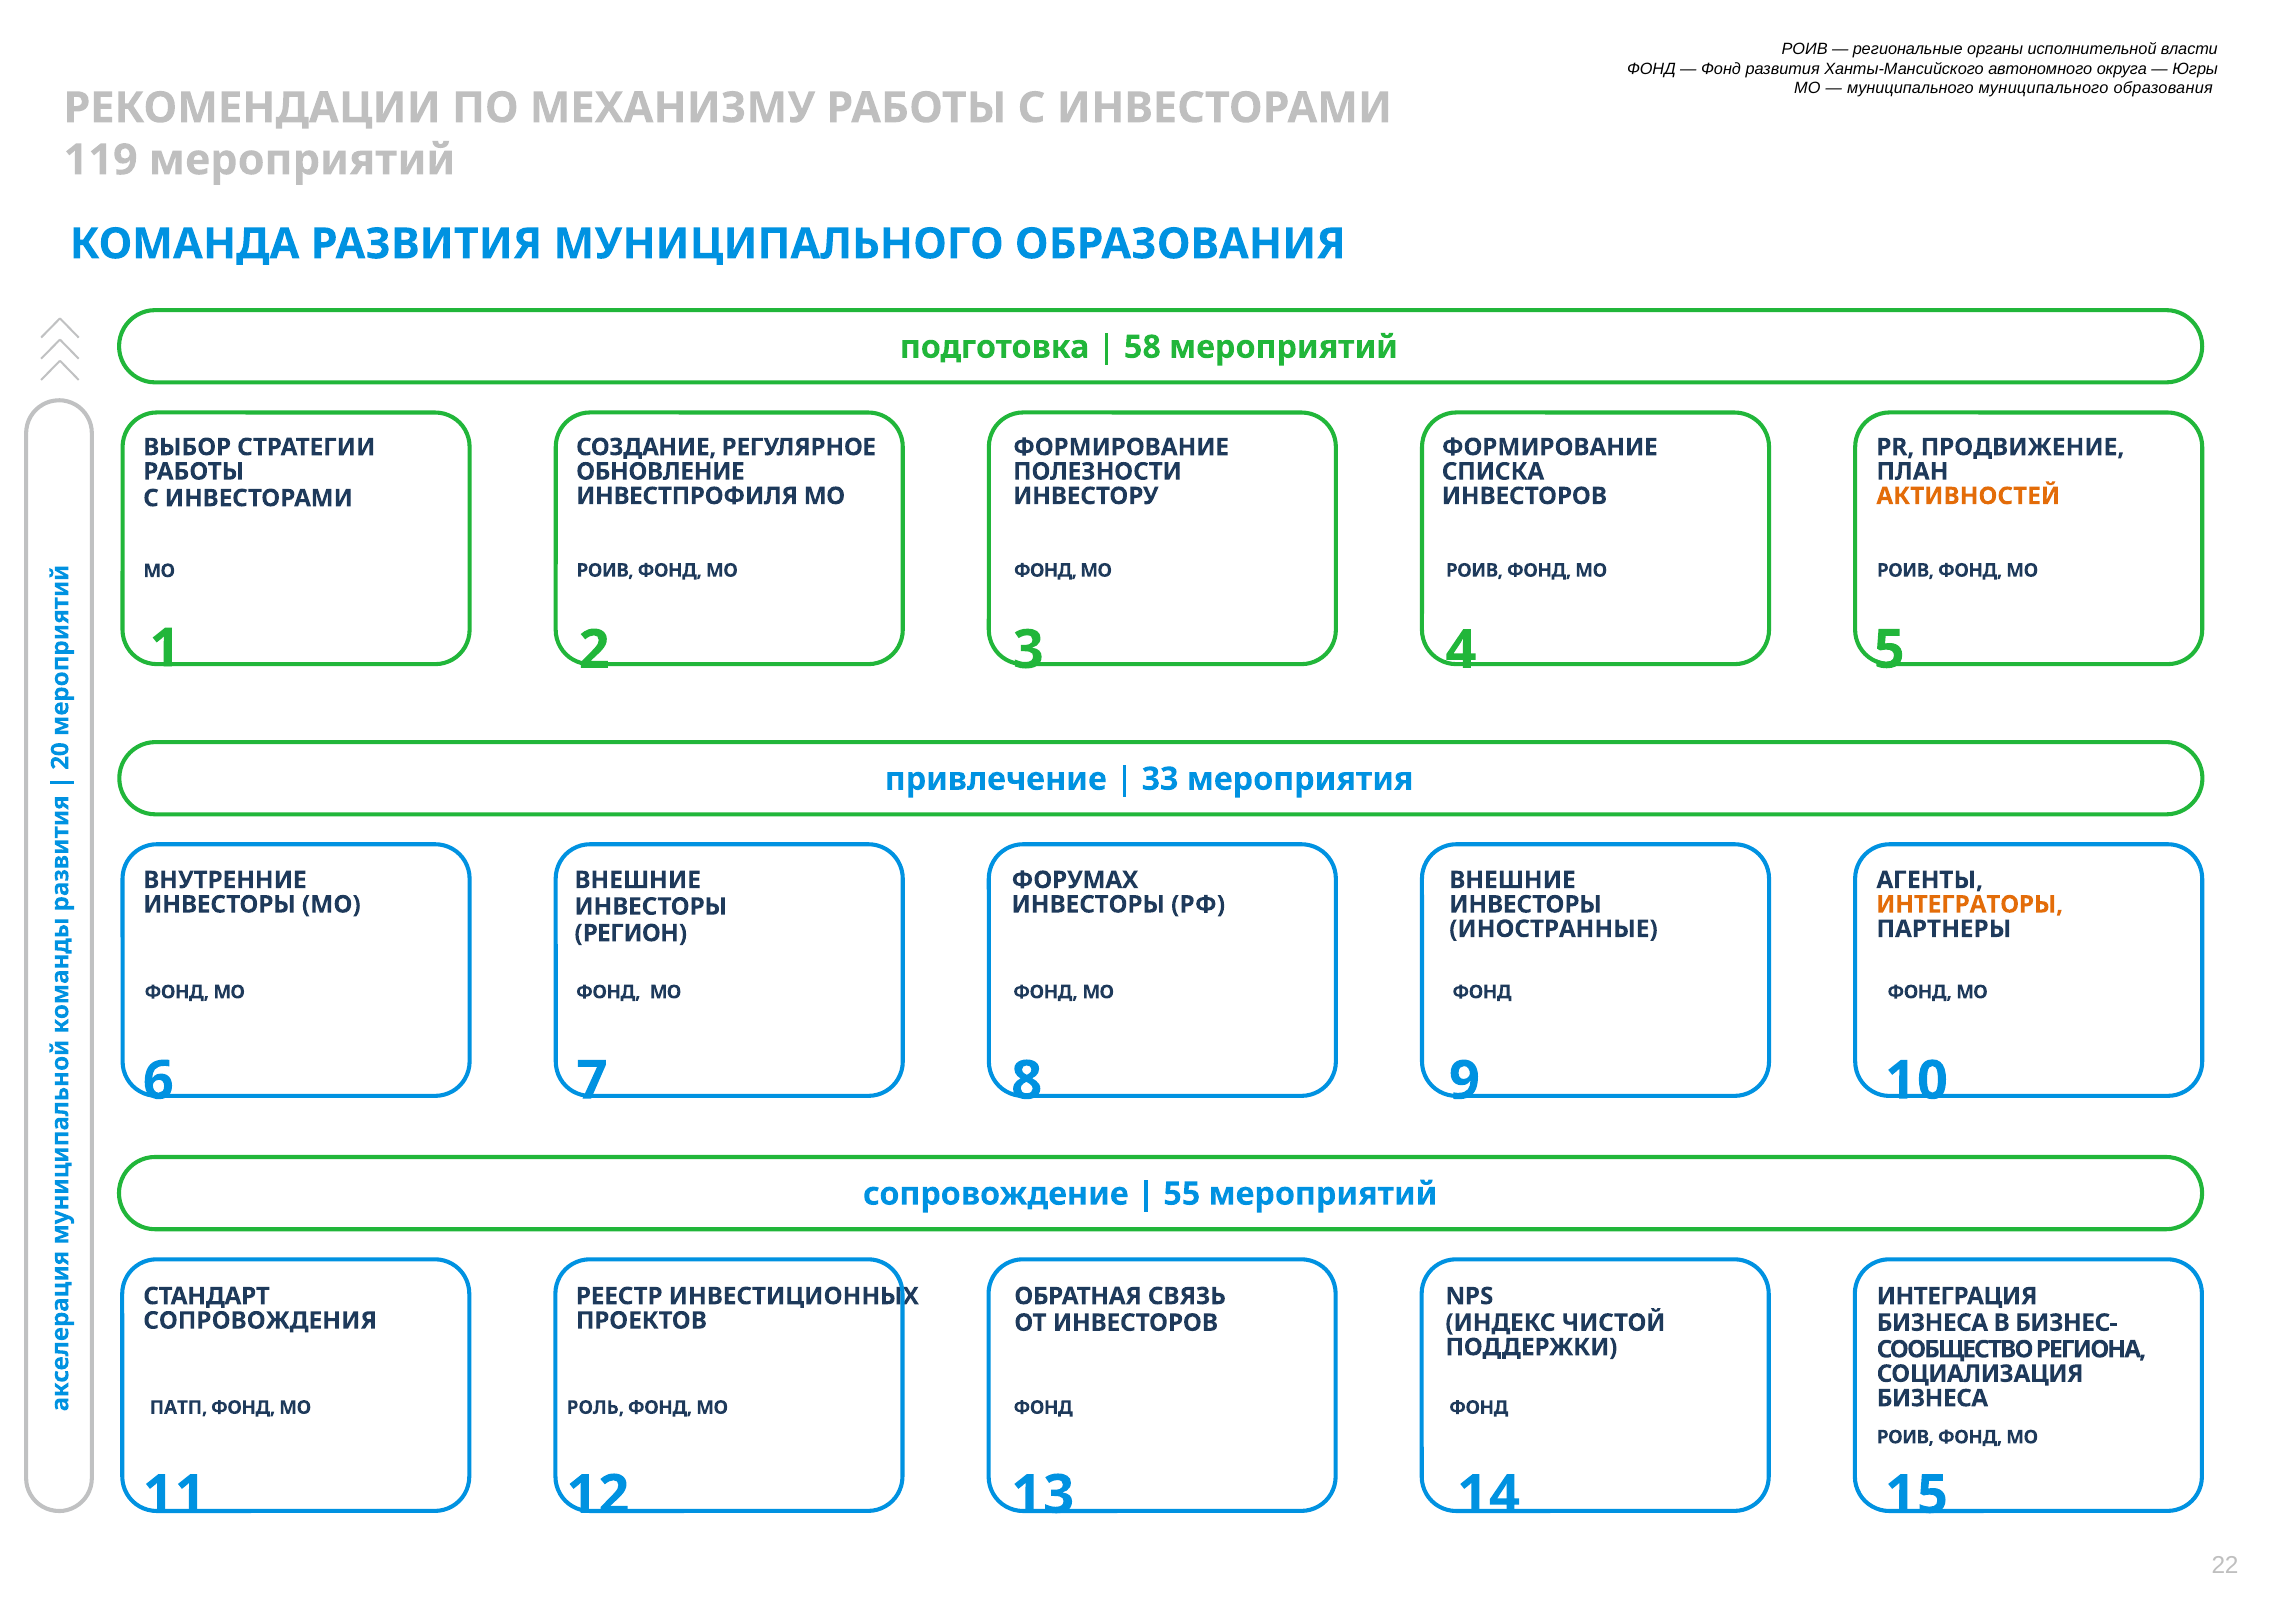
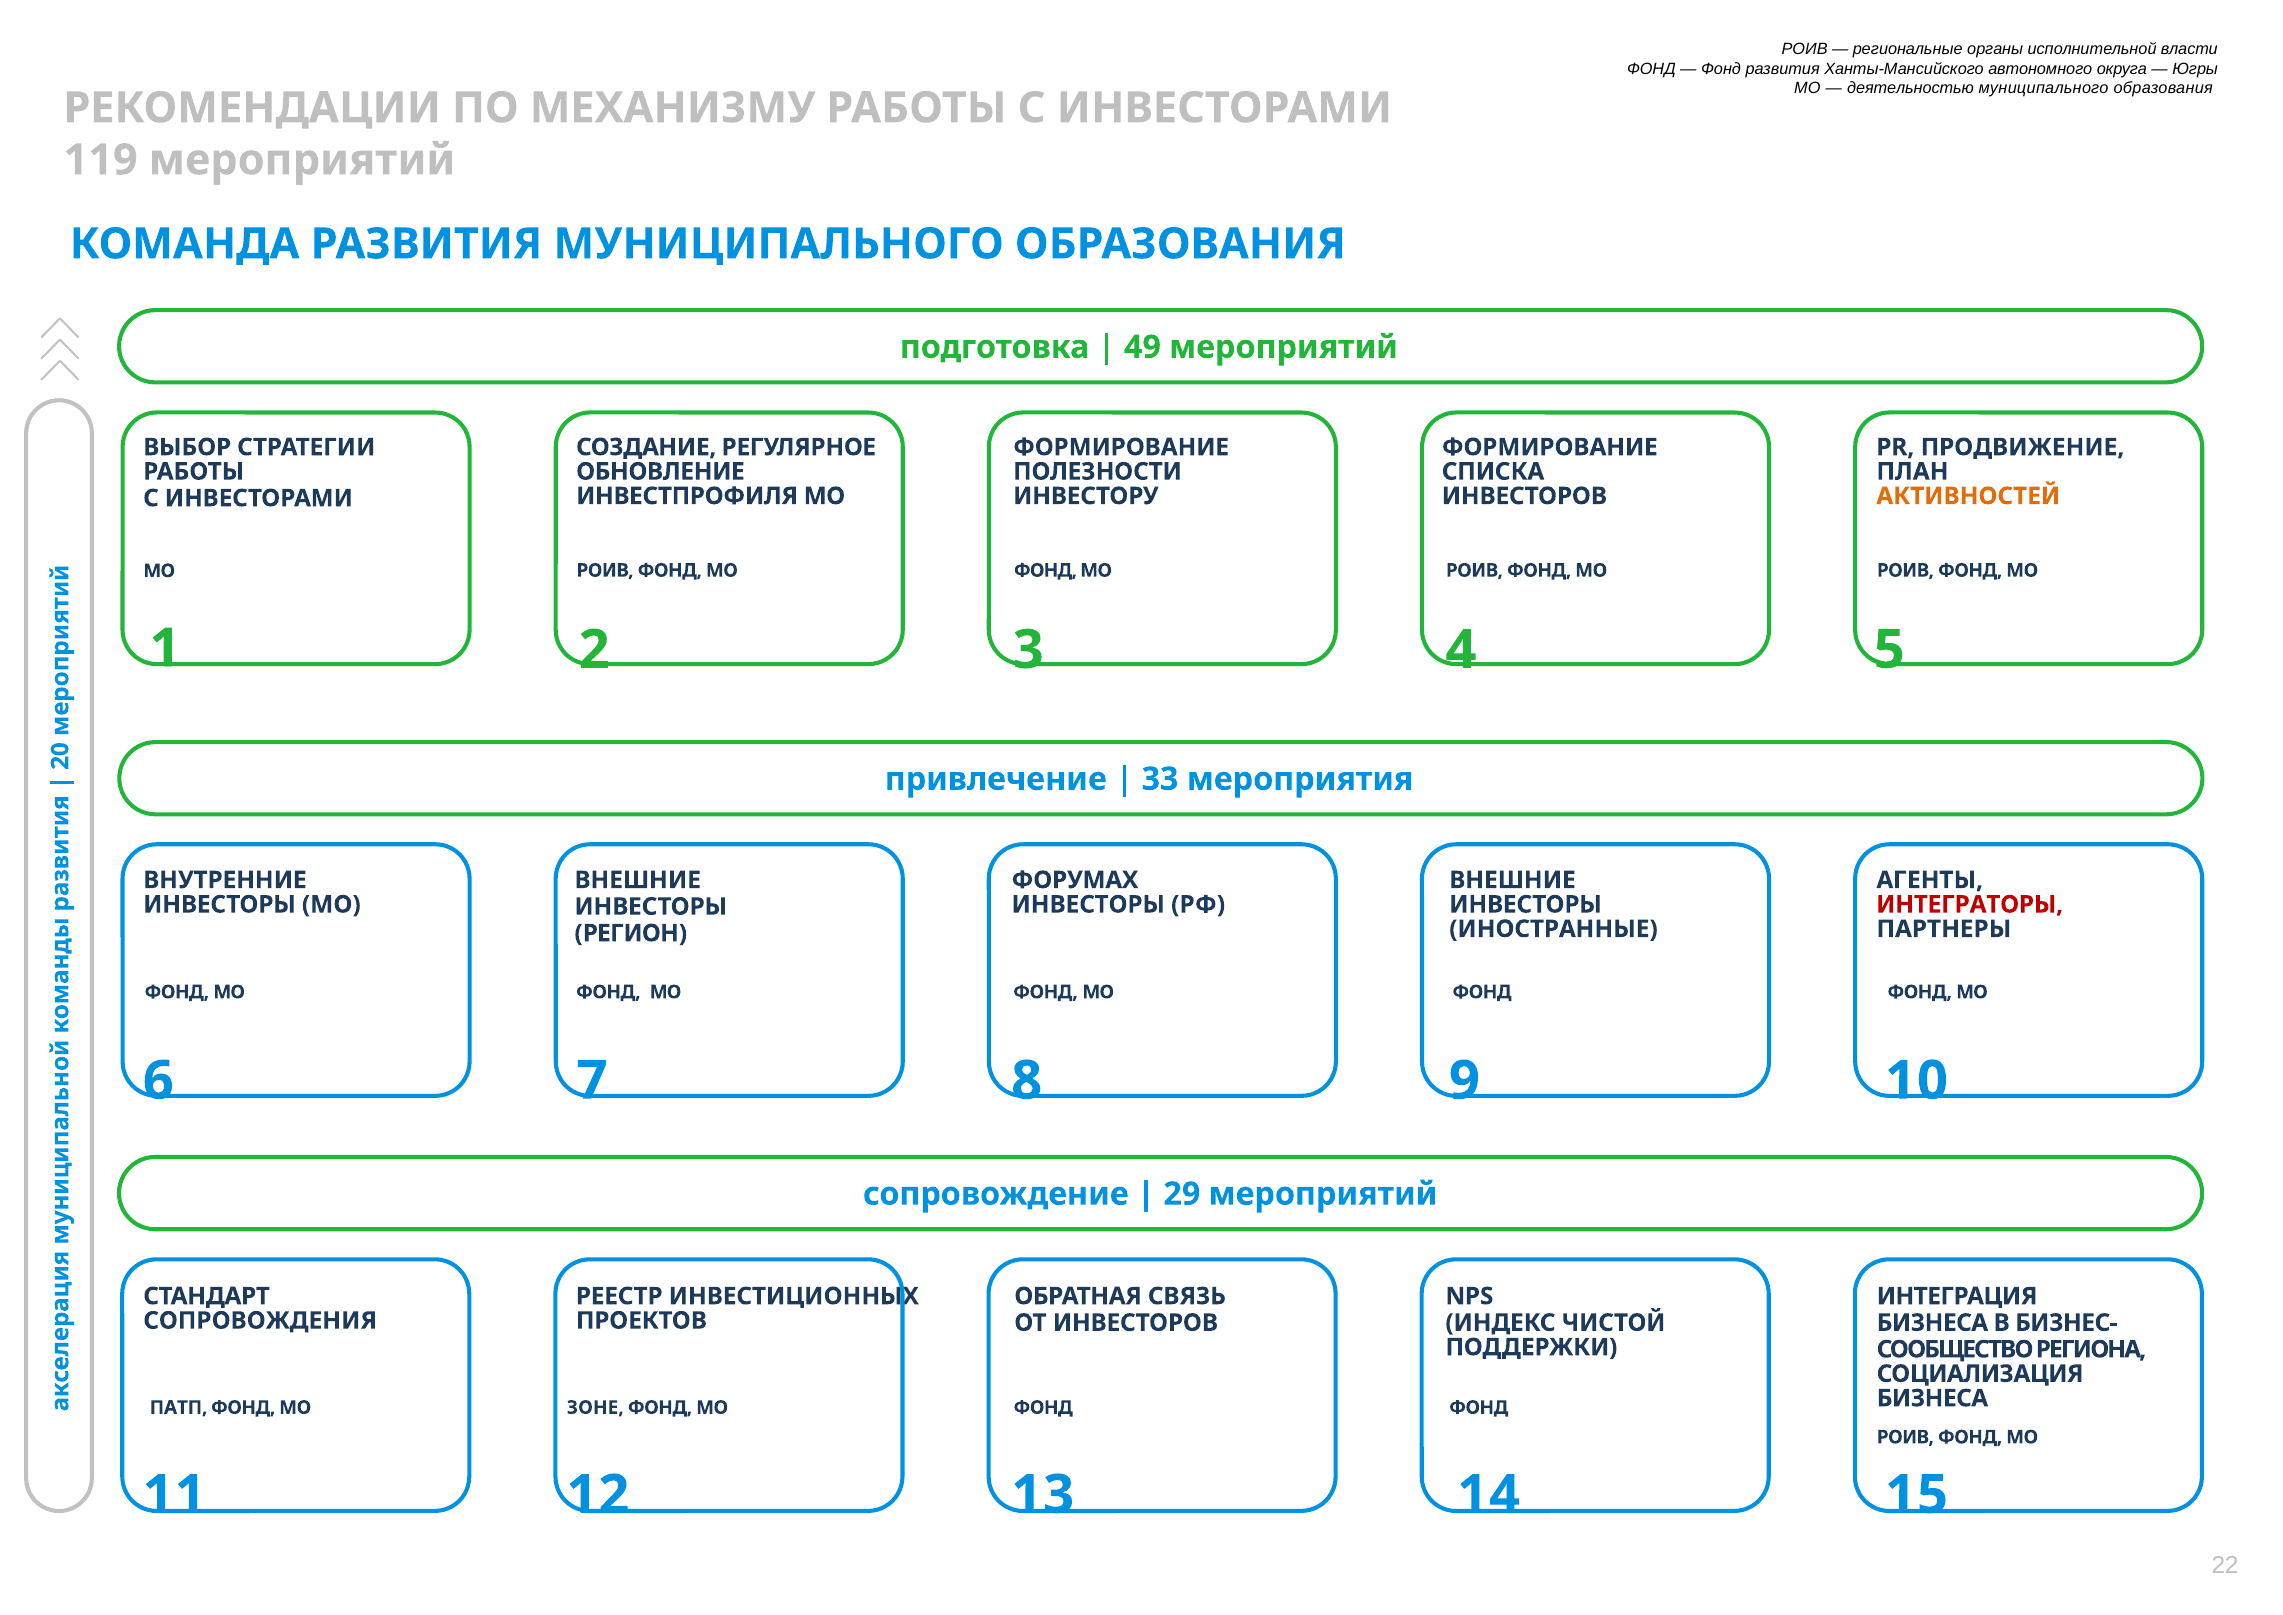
муниципального at (1910, 89): муниципального -> деятельностью
58: 58 -> 49
ИНТЕГРАТОРЫ colour: orange -> red
55: 55 -> 29
РОЛЬ: РОЛЬ -> ЗОНЕ
